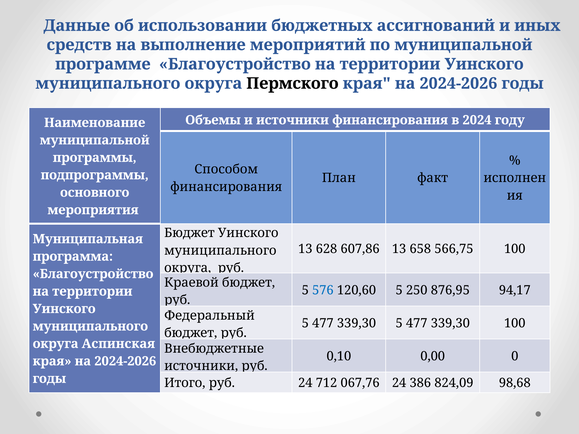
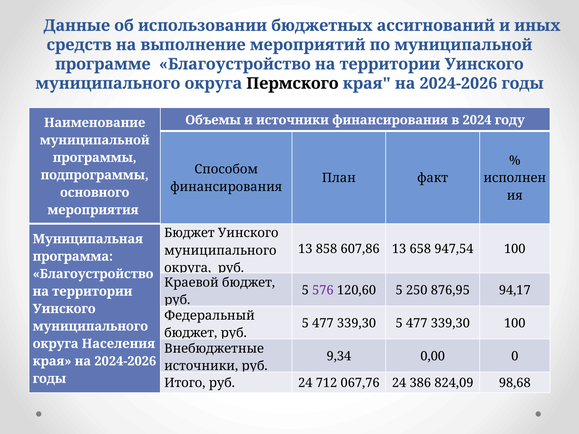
628: 628 -> 858
566,75: 566,75 -> 947,54
576 colour: blue -> purple
Аспинская: Аспинская -> Населения
0,10: 0,10 -> 9,34
